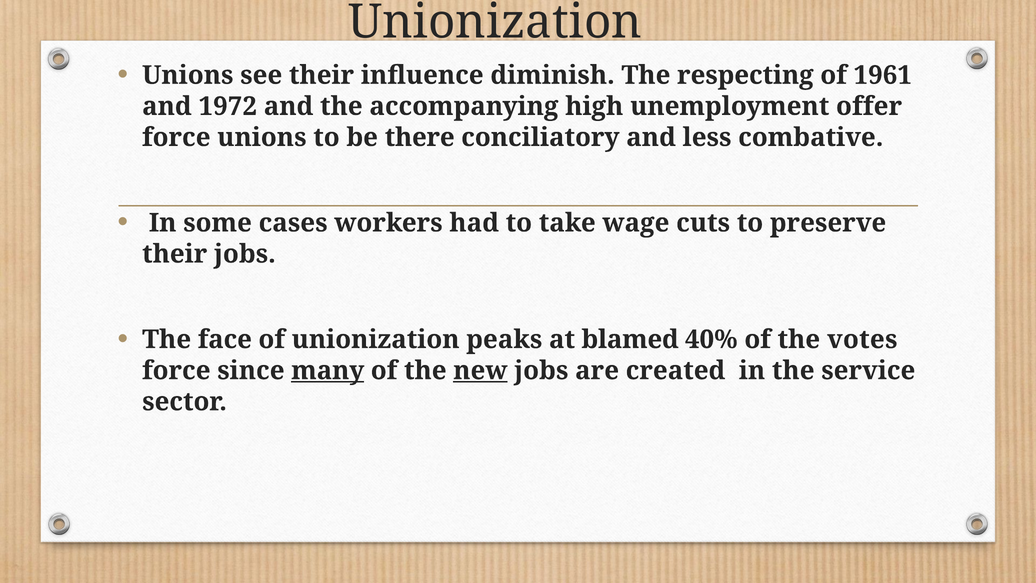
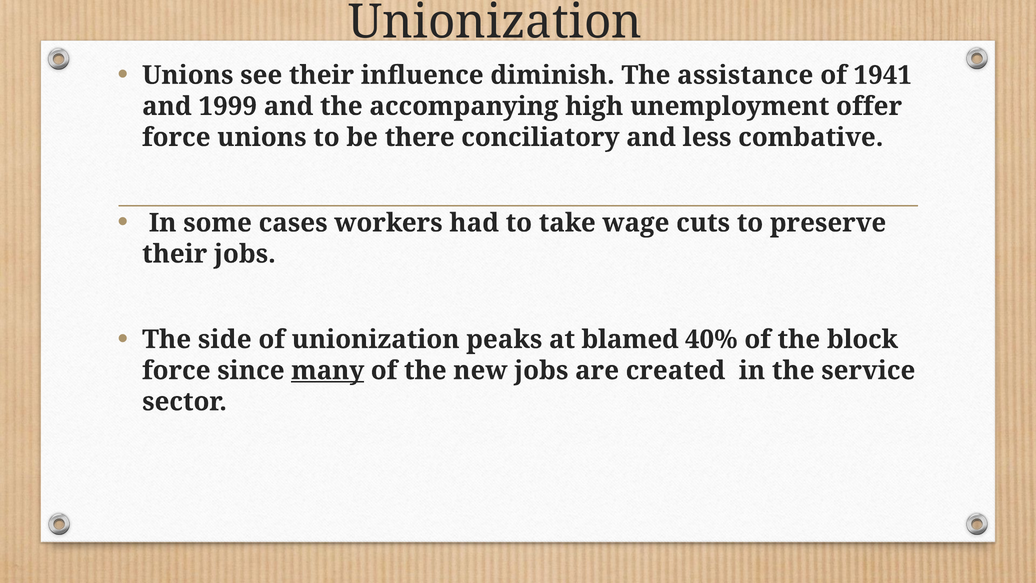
respecting: respecting -> assistance
1961: 1961 -> 1941
1972: 1972 -> 1999
face: face -> side
votes: votes -> block
new underline: present -> none
